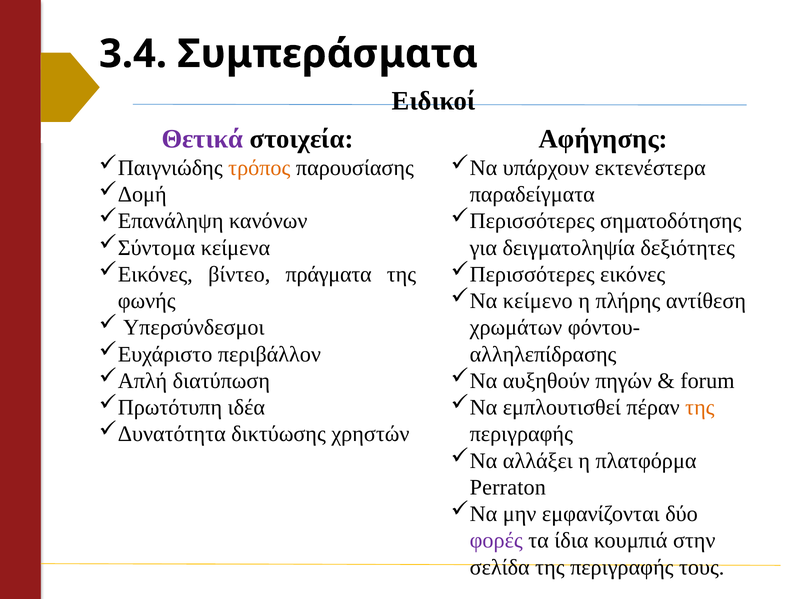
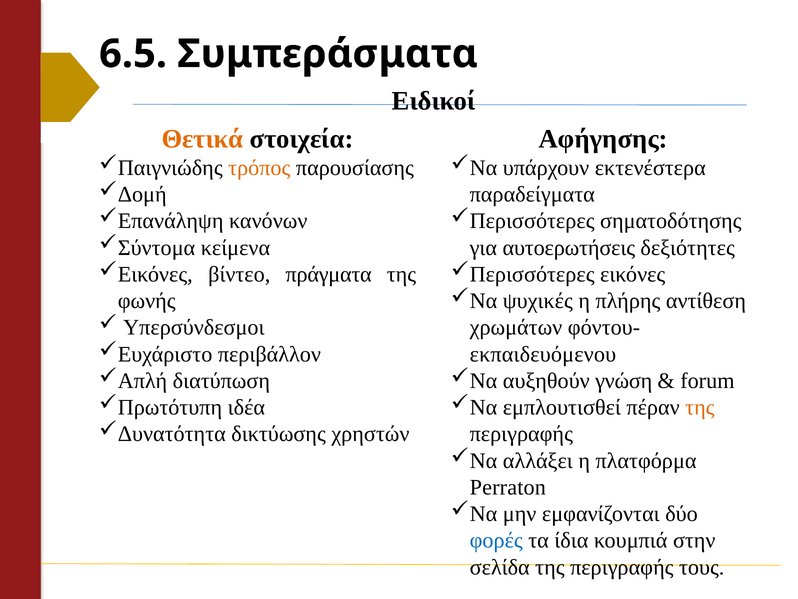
3.4: 3.4 -> 6.5
Θετικά colour: purple -> orange
δειγματοληψία: δειγματοληψία -> αυτοερωτήσεις
κείμενο: κείμενο -> ψυχικές
αλληλεπίδρασης: αλληλεπίδρασης -> εκπαιδευόμενου
πηγών: πηγών -> γνώση
φορές colour: purple -> blue
